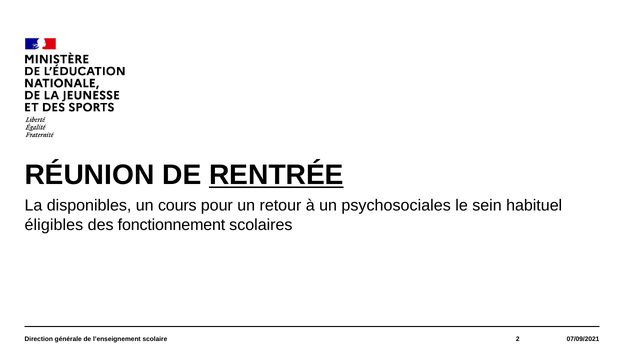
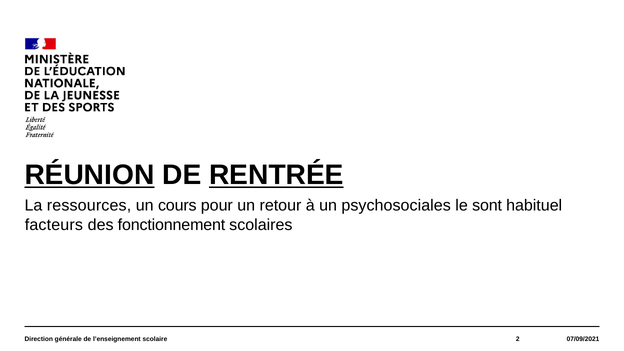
RÉUNION underline: none -> present
disponibles: disponibles -> ressources
sein: sein -> sont
éligibles: éligibles -> facteurs
